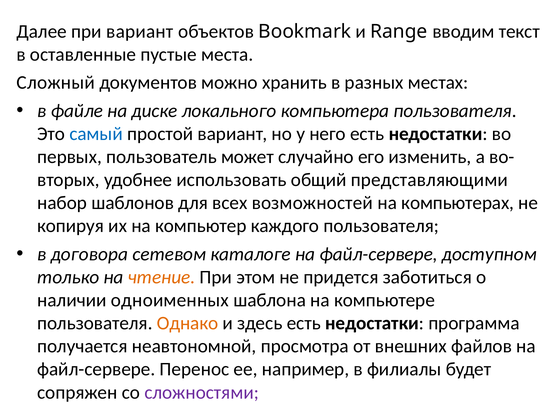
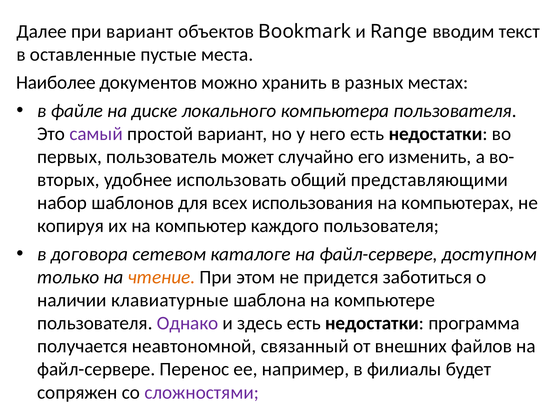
Сложный: Сложный -> Наиболее
самый colour: blue -> purple
возможностей: возможностей -> использования
одноименных: одноименных -> клавиатурные
Однако colour: orange -> purple
просмотра: просмотра -> связанный
